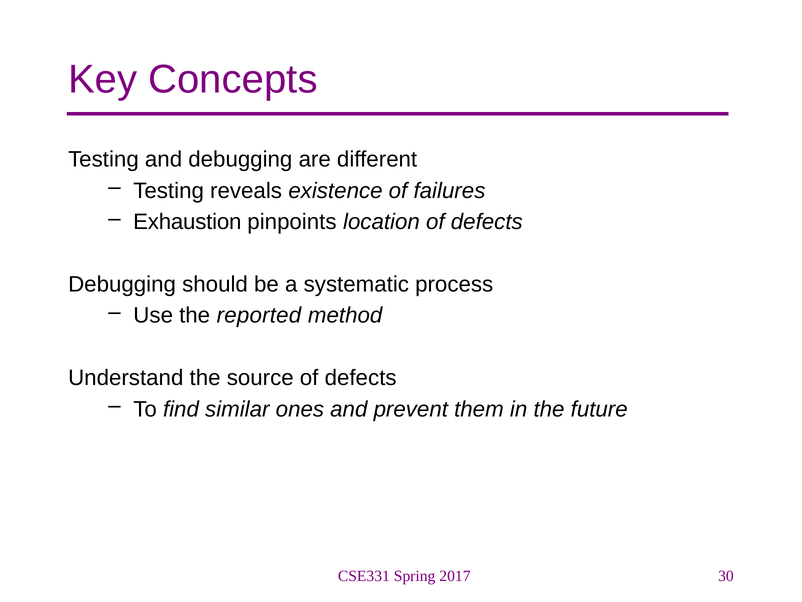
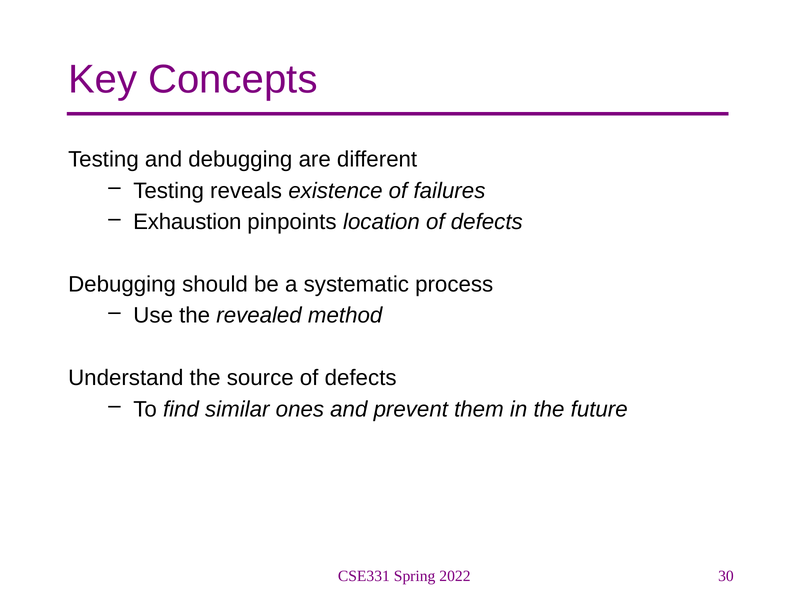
reported: reported -> revealed
2017: 2017 -> 2022
